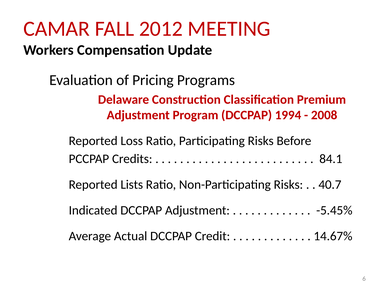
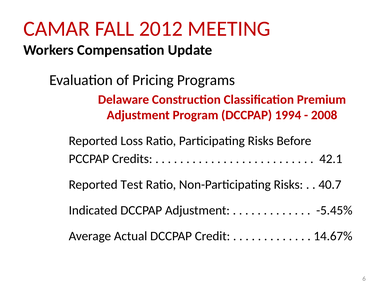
84.1: 84.1 -> 42.1
Lists: Lists -> Test
